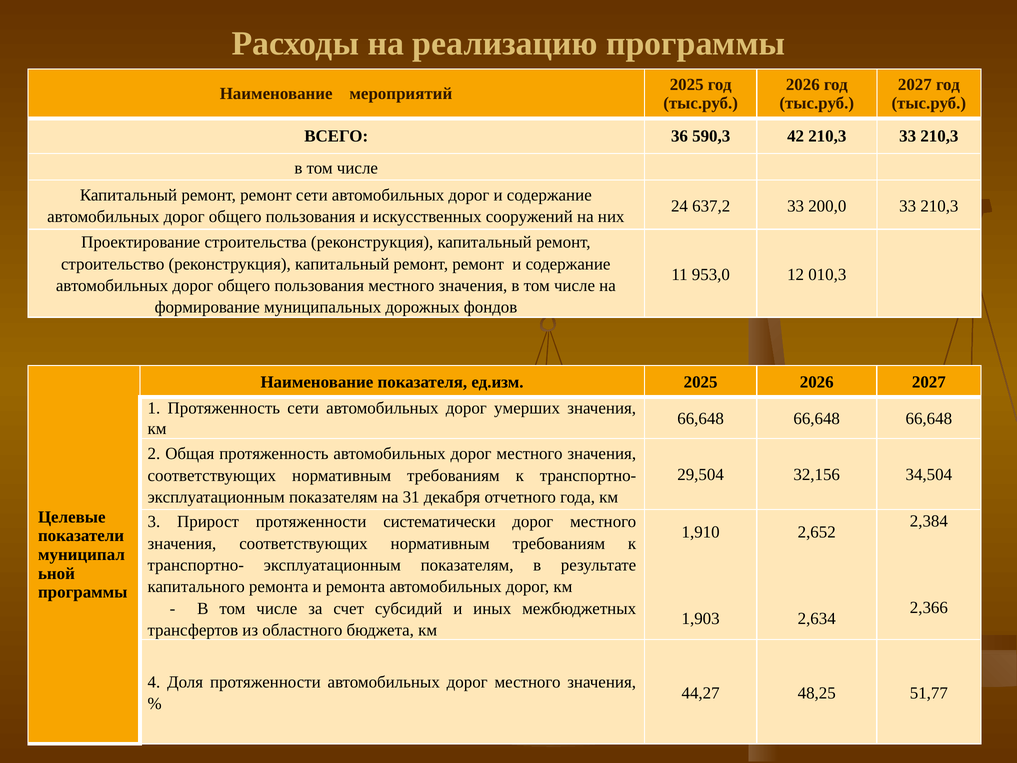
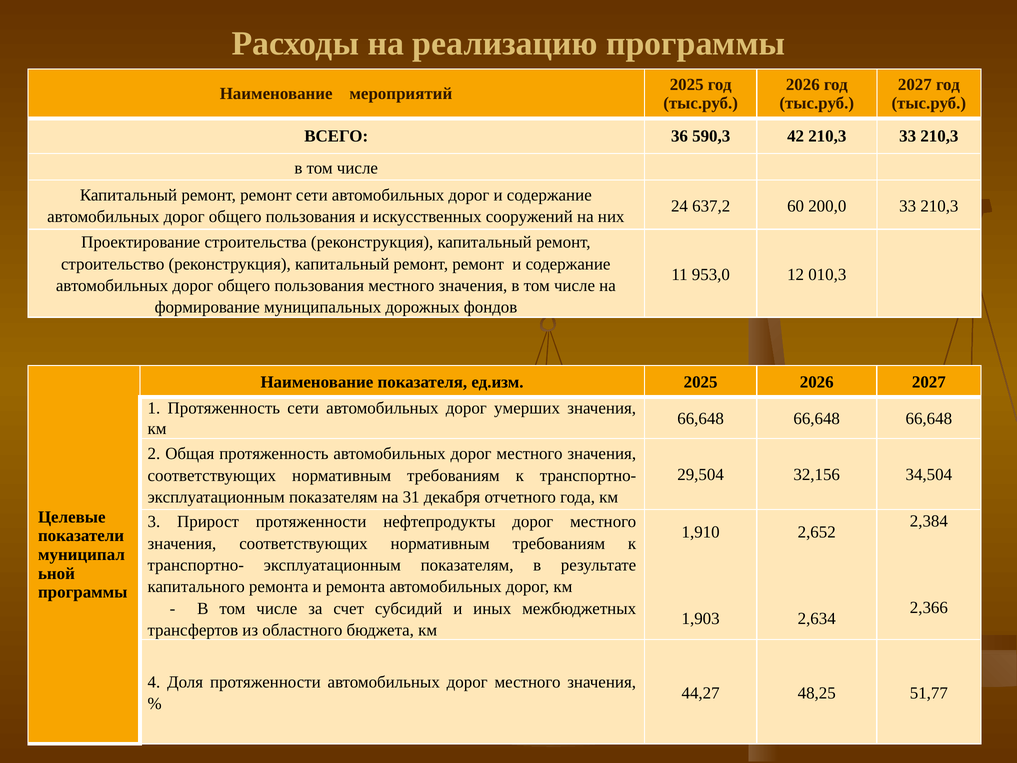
637,2 33: 33 -> 60
систематически: систематически -> нефтепродукты
